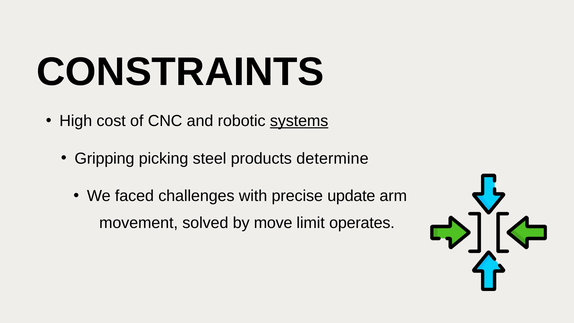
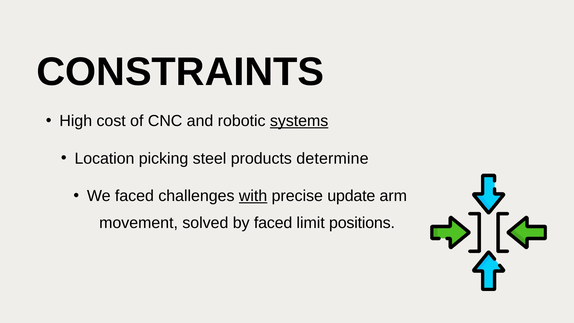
Gripping: Gripping -> Location
with underline: none -> present
by move: move -> faced
operates: operates -> positions
